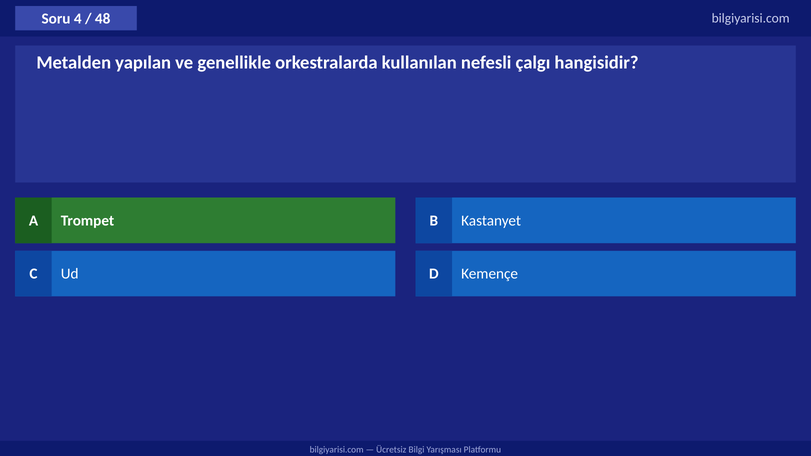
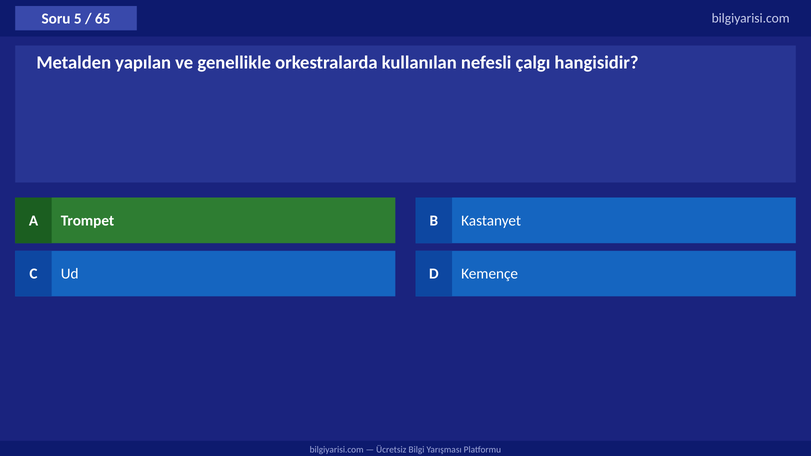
4: 4 -> 5
48: 48 -> 65
